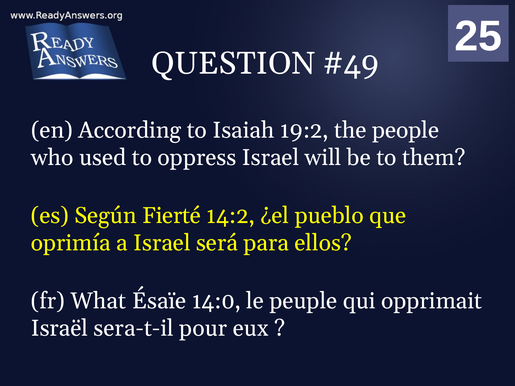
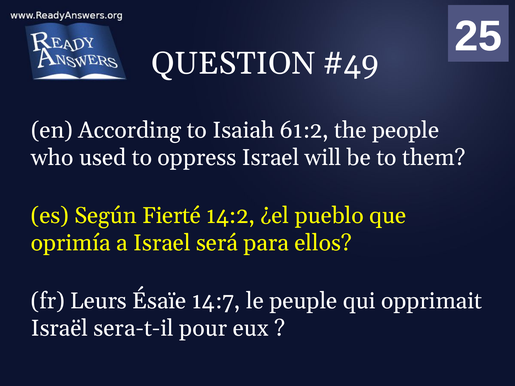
19:2: 19:2 -> 61:2
What: What -> Leurs
14:0: 14:0 -> 14:7
